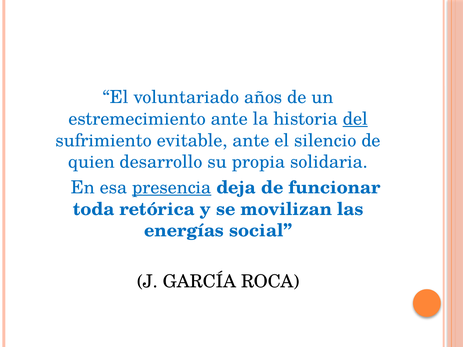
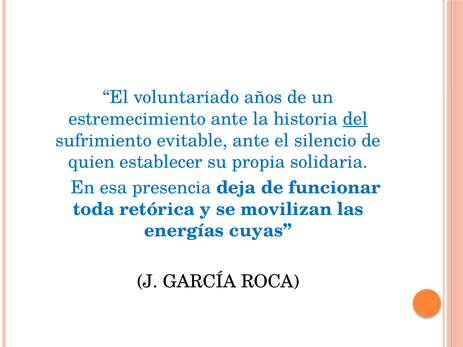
desarrollo: desarrollo -> establecer
presencia underline: present -> none
social: social -> cuyas
